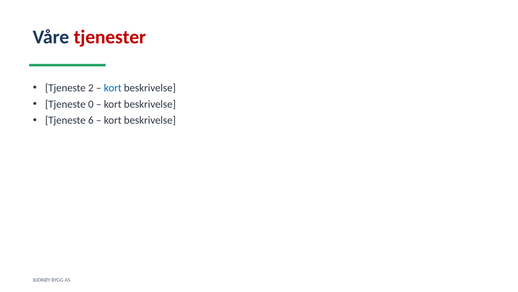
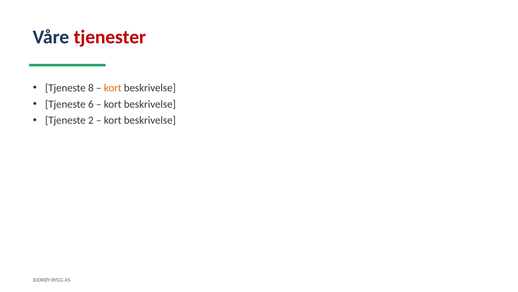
2: 2 -> 8
kort at (113, 88) colour: blue -> orange
0: 0 -> 6
6: 6 -> 2
